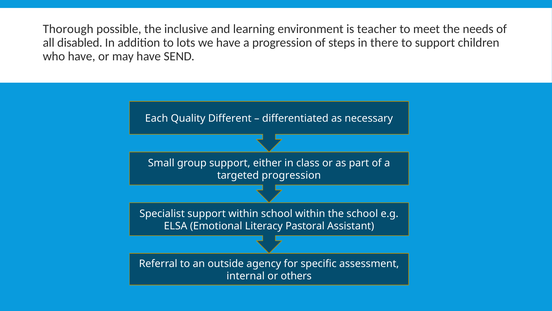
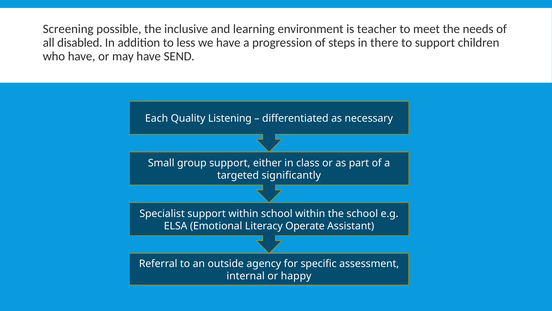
Thorough: Thorough -> Screening
lots: lots -> less
Different: Different -> Listening
targeted progression: progression -> significantly
Pastoral: Pastoral -> Operate
others: others -> happy
